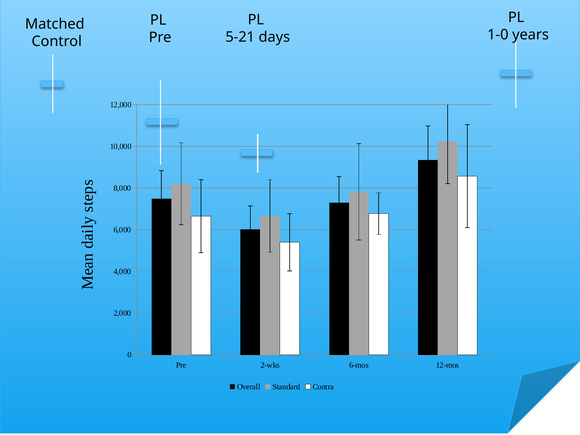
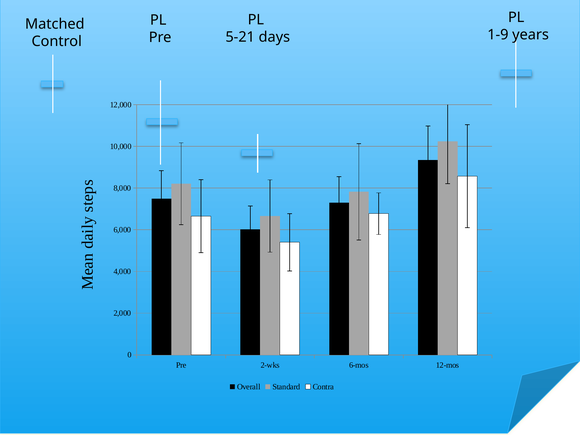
1-0: 1-0 -> 1-9
